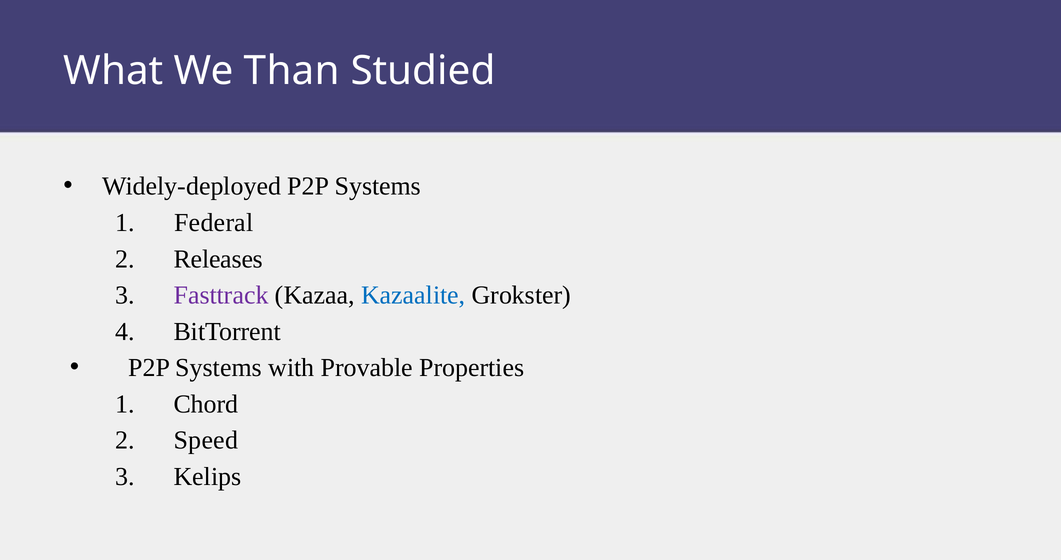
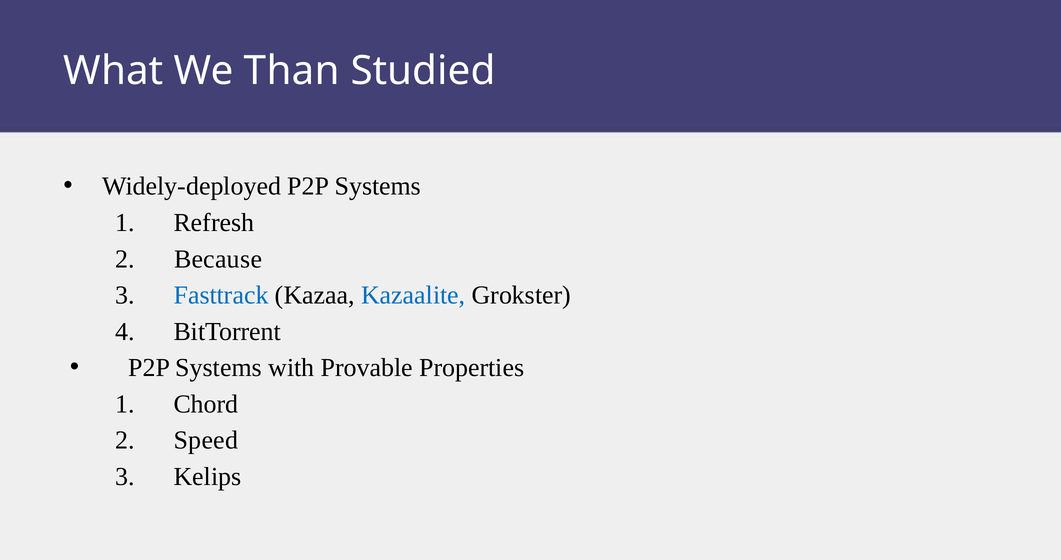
Federal: Federal -> Refresh
Releases: Releases -> Because
Fasttrack colour: purple -> blue
